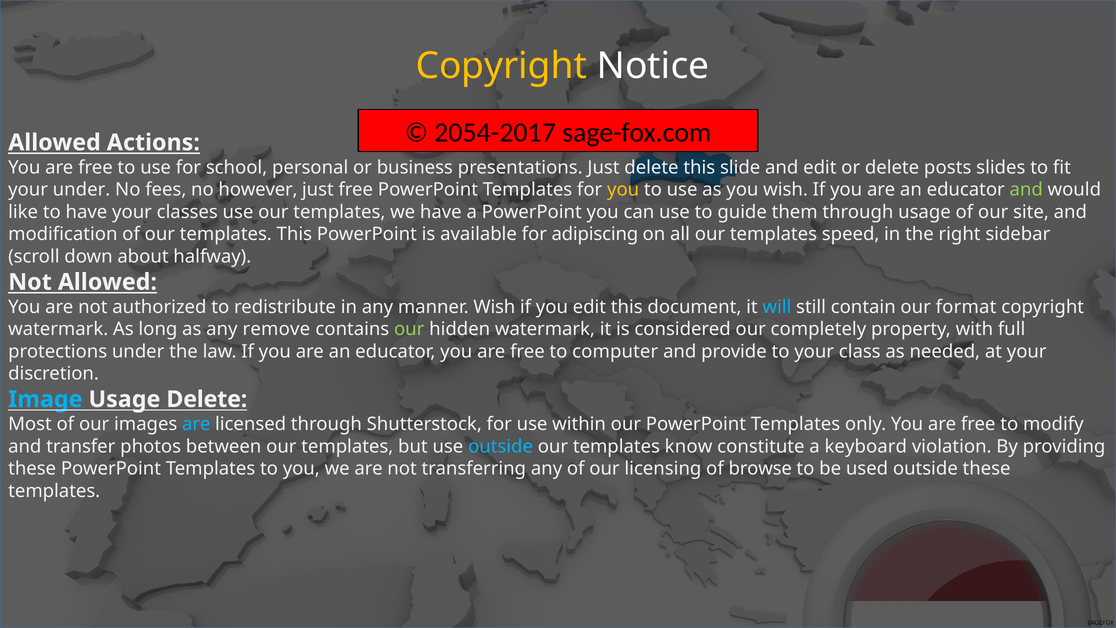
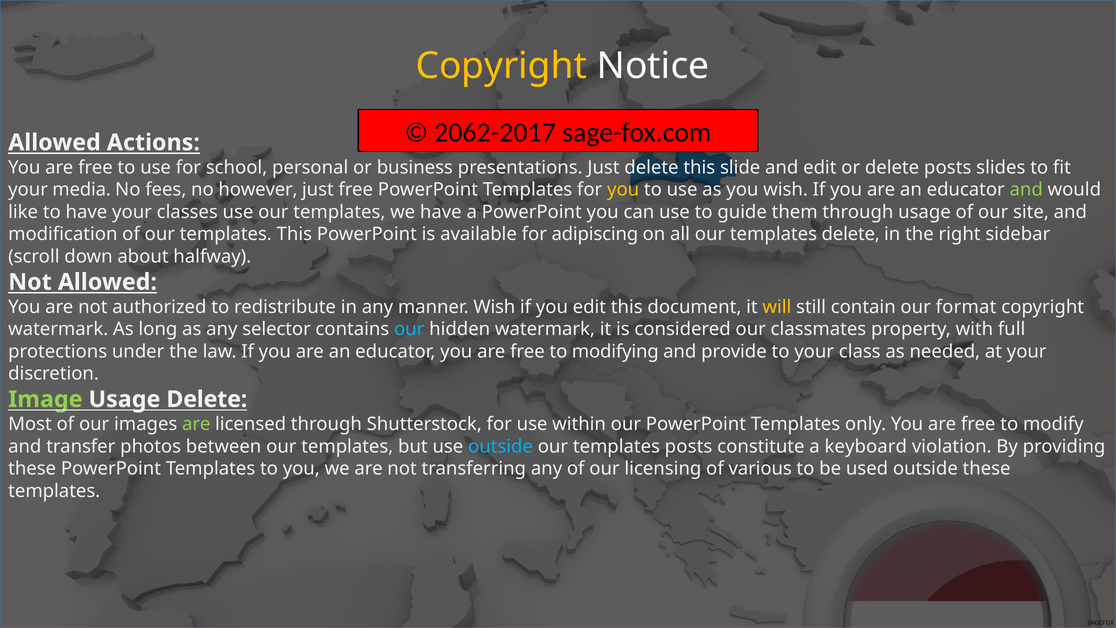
2054-2017: 2054-2017 -> 2062-2017
your under: under -> media
templates speed: speed -> delete
will colour: light blue -> yellow
remove: remove -> selector
our at (409, 329) colour: light green -> light blue
completely: completely -> classmates
computer: computer -> modifying
Image colour: light blue -> light green
are at (196, 424) colour: light blue -> light green
templates know: know -> posts
browse: browse -> various
